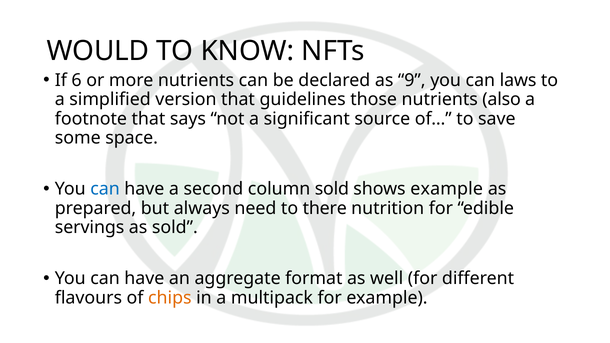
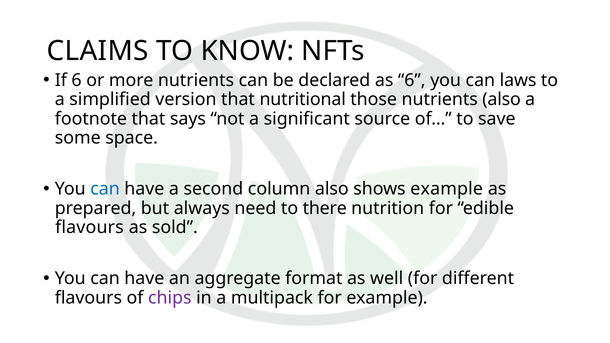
WOULD: WOULD -> CLAIMS
as 9: 9 -> 6
guidelines: guidelines -> nutritional
column sold: sold -> also
servings at (90, 228): servings -> flavours
chips colour: orange -> purple
